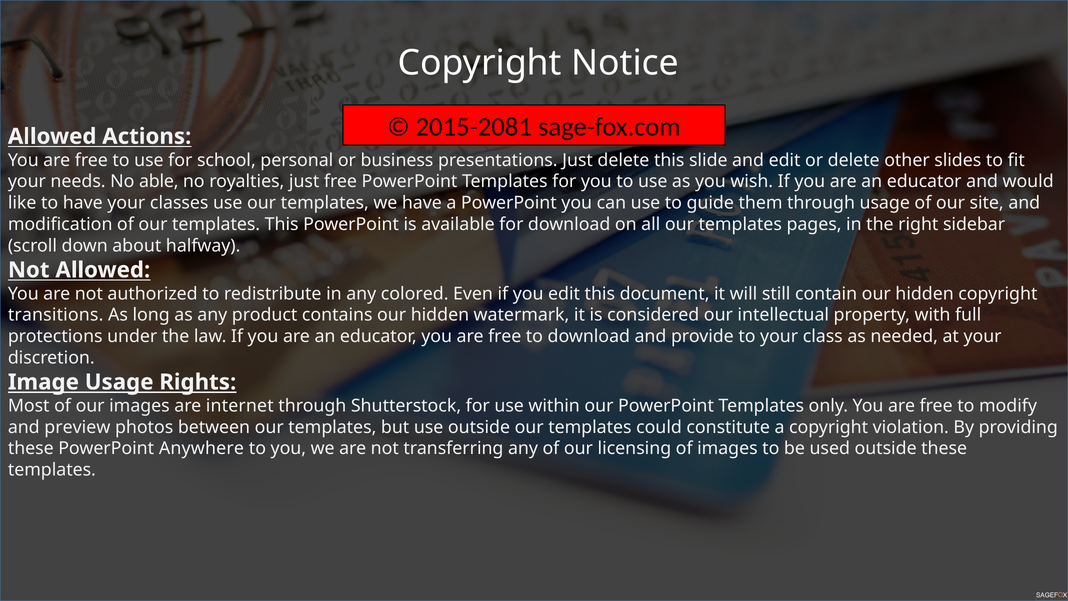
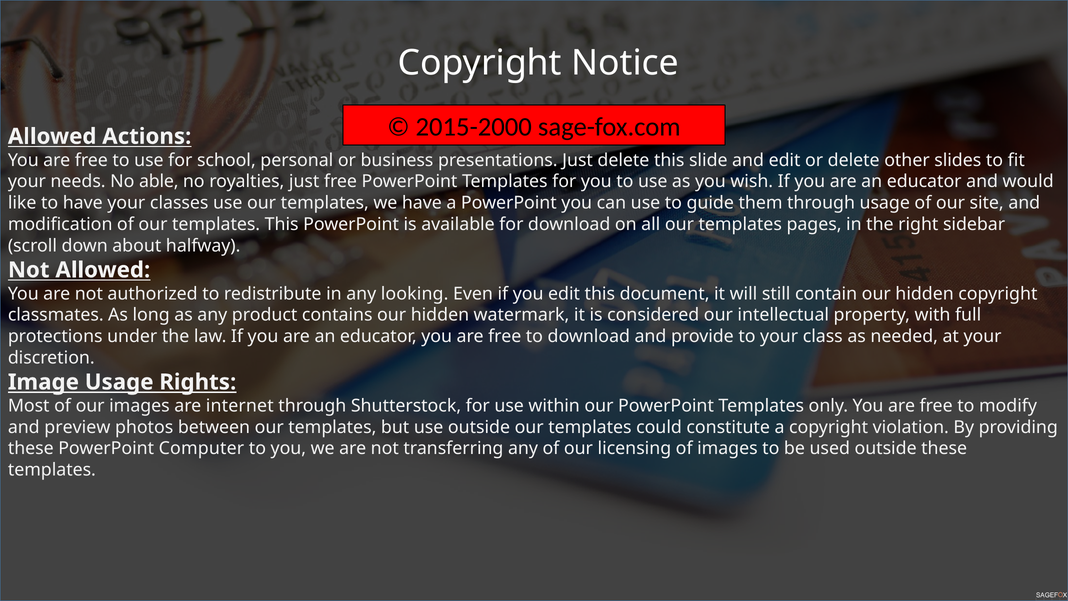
2015-2081: 2015-2081 -> 2015-2000
colored: colored -> looking
transitions: transitions -> classmates
Anywhere: Anywhere -> Computer
